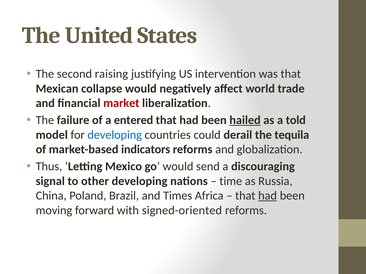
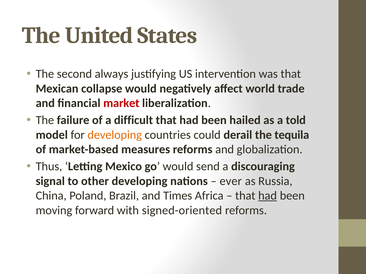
raising: raising -> always
entered: entered -> difficult
hailed underline: present -> none
developing at (115, 135) colour: blue -> orange
indicators: indicators -> measures
time: time -> ever
